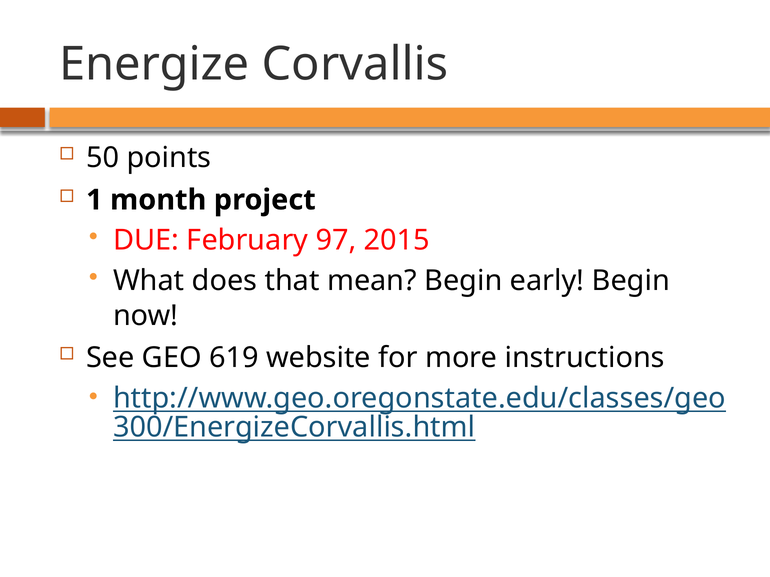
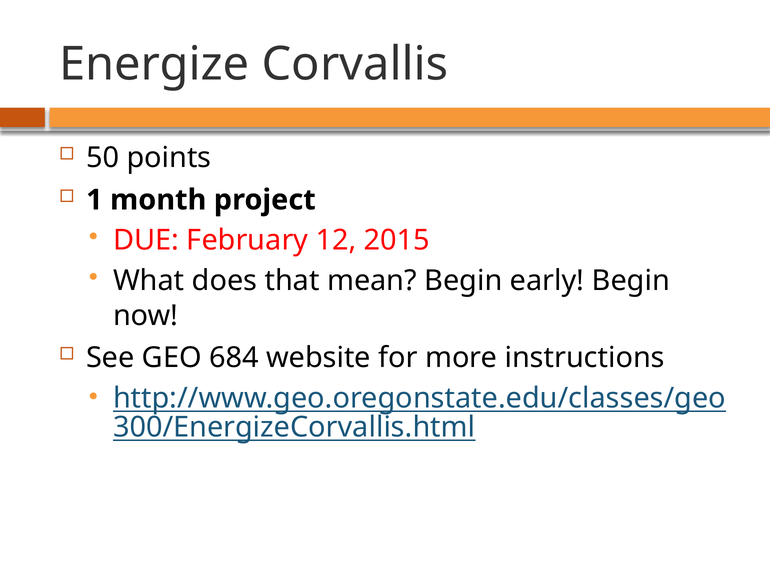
97: 97 -> 12
619: 619 -> 684
